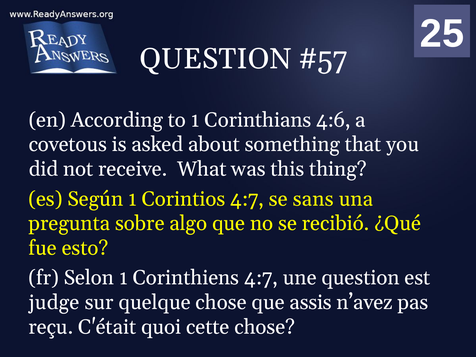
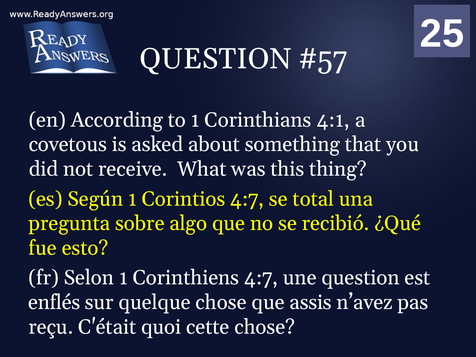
4:6: 4:6 -> 4:1
sans: sans -> total
judge: judge -> enflés
